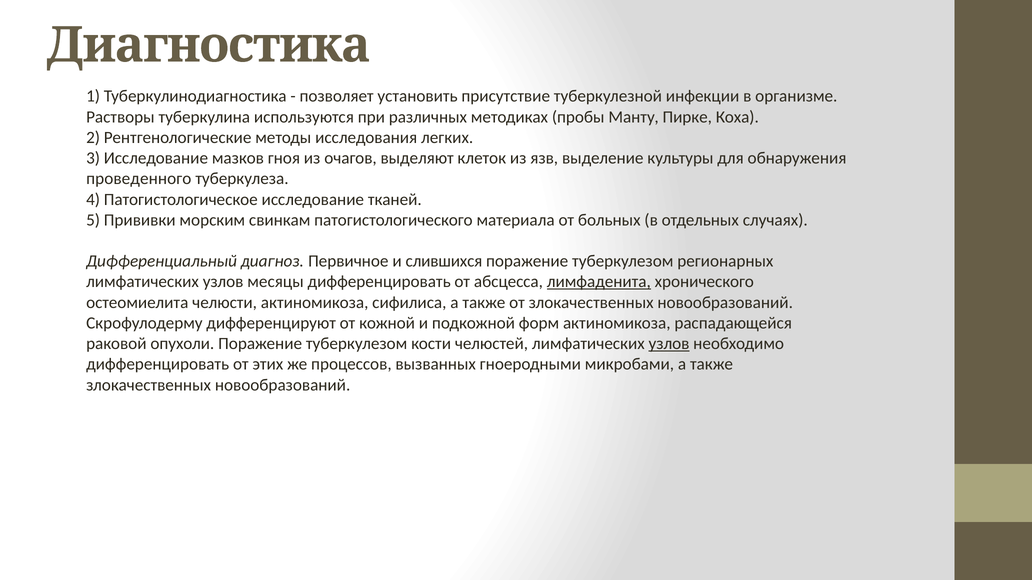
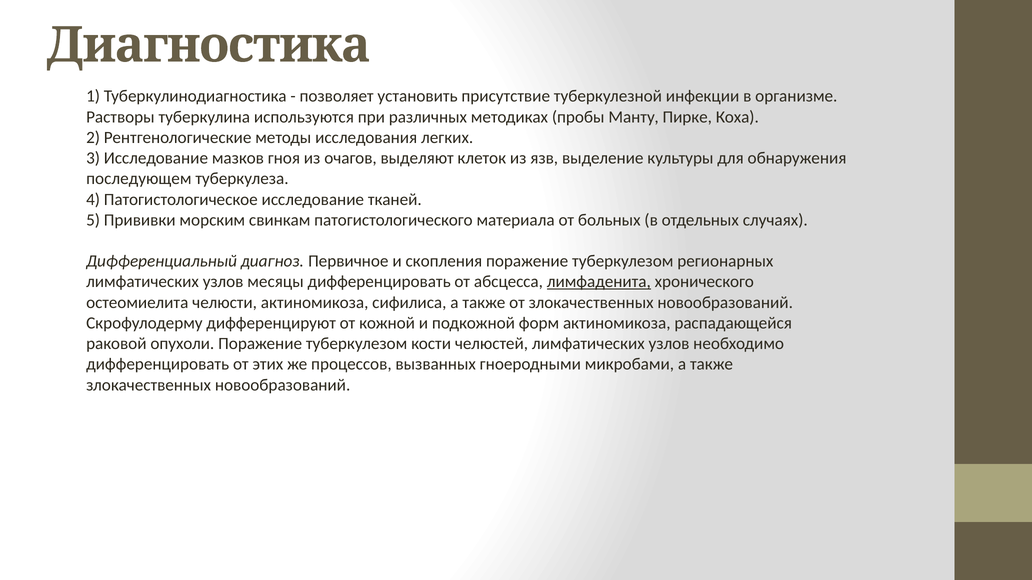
проведенного: проведенного -> последующем
слившихся: слившихся -> скопления
узлов at (669, 344) underline: present -> none
